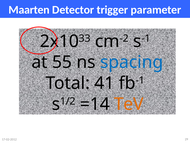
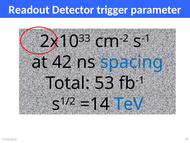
Maarten: Maarten -> Readout
55: 55 -> 42
41: 41 -> 53
TeV colour: orange -> blue
